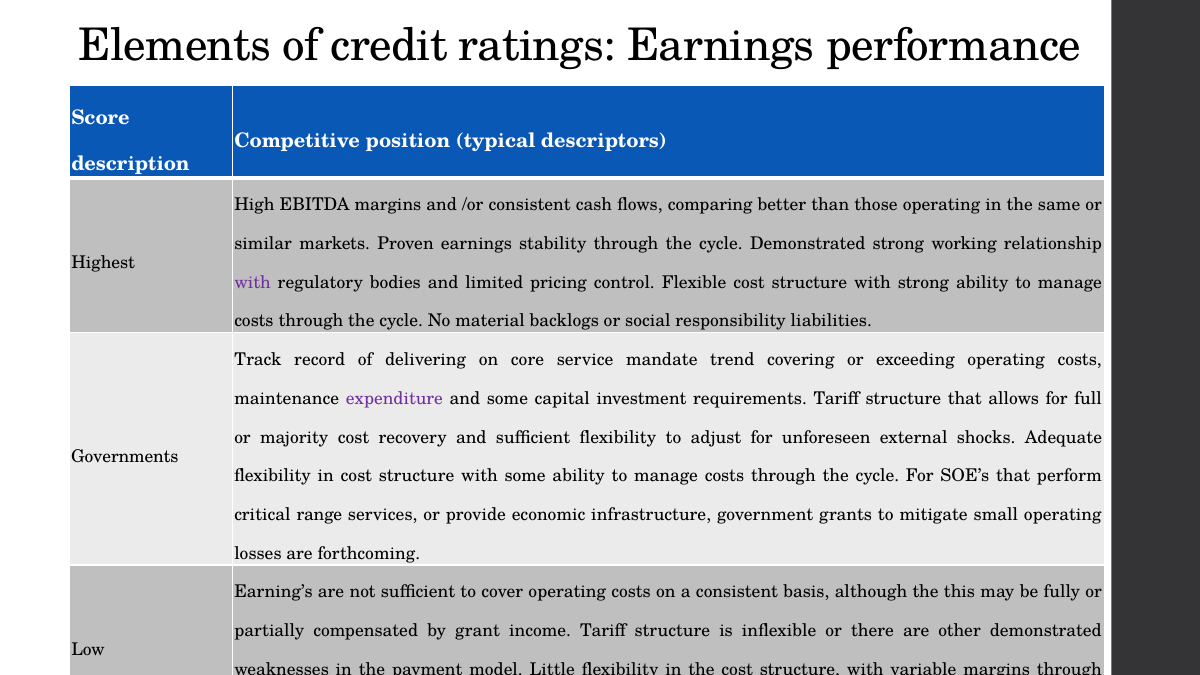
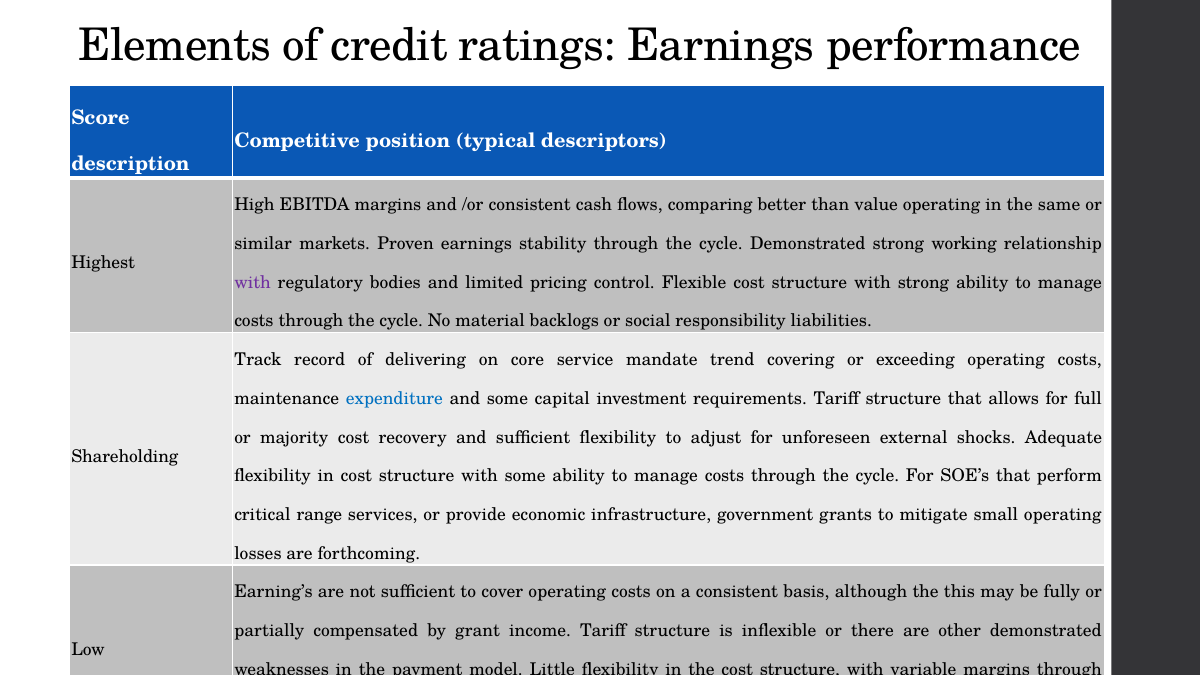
those: those -> value
expenditure colour: purple -> blue
Governments: Governments -> Shareholding
